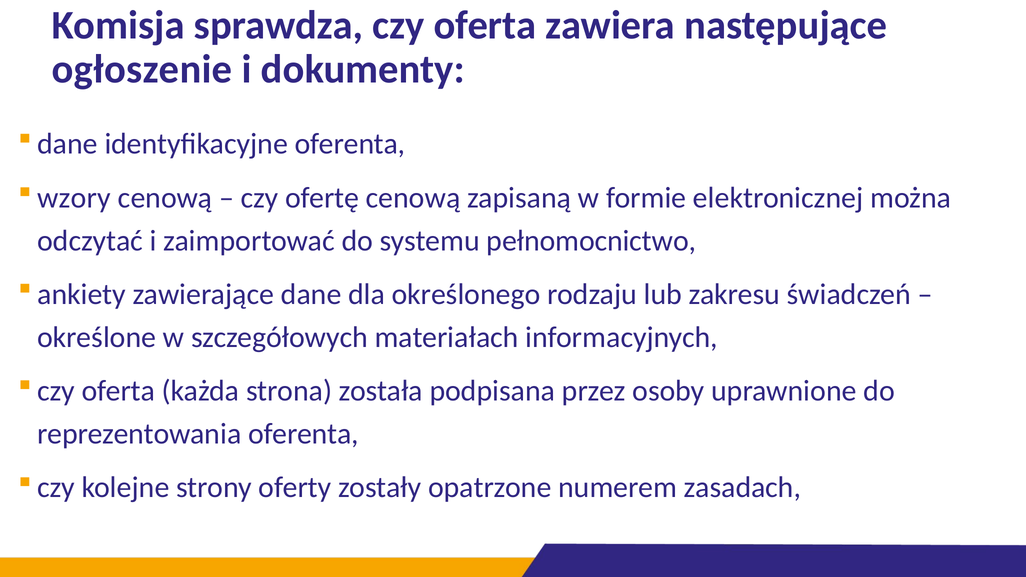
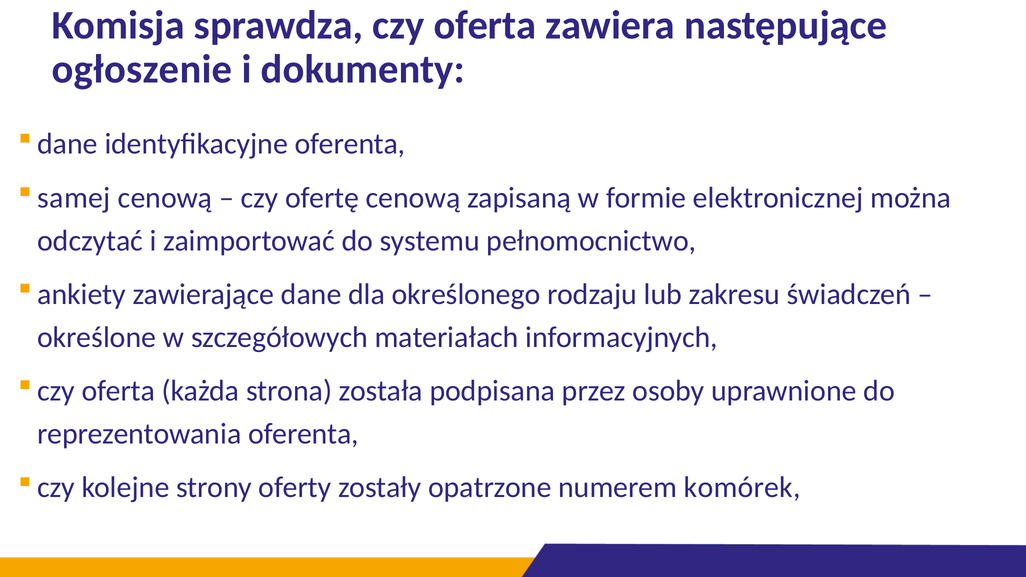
wzory: wzory -> samej
zasadach: zasadach -> komórek
